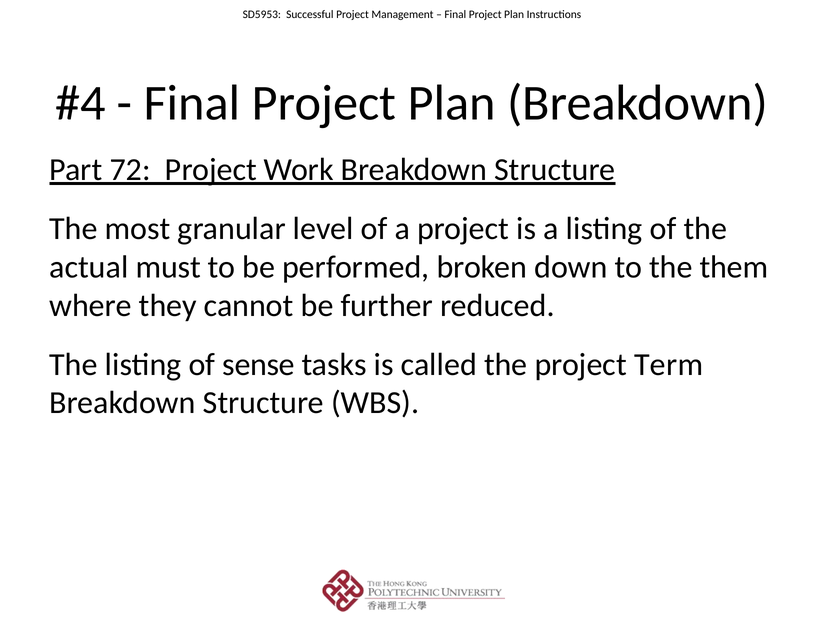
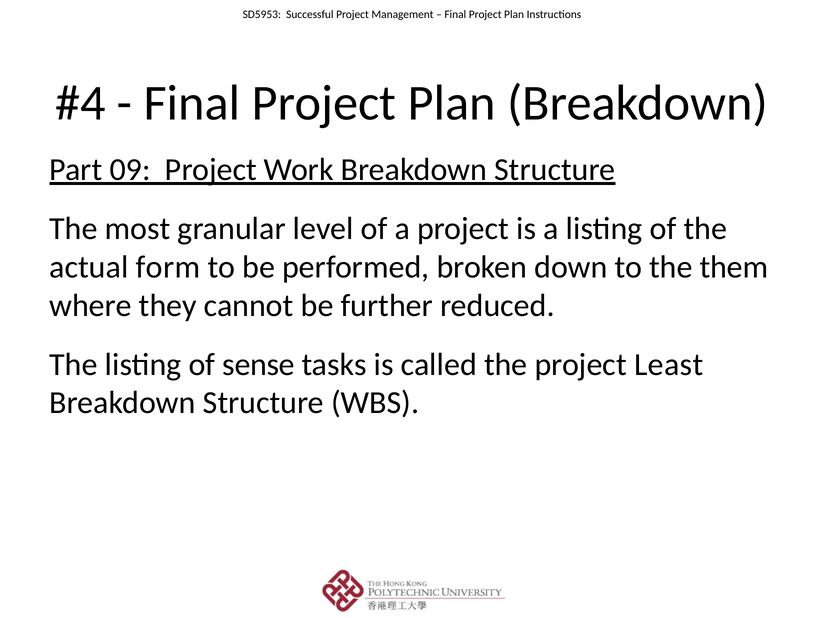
72: 72 -> 09
must: must -> form
Term: Term -> Least
